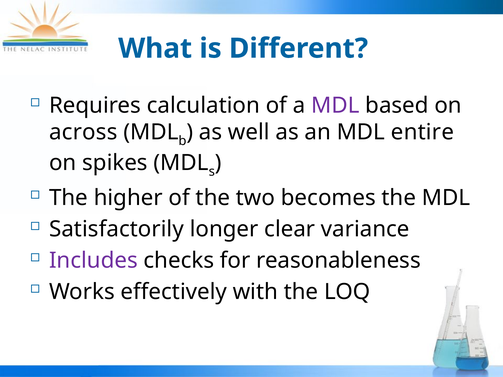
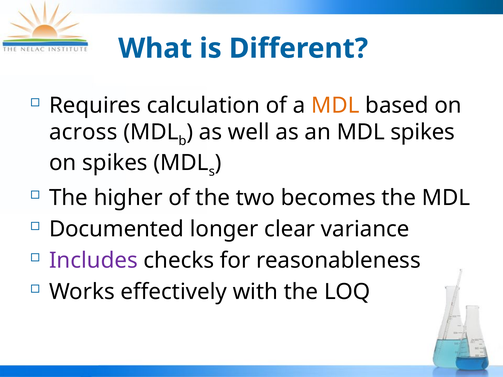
MDL at (335, 106) colour: purple -> orange
MDL entire: entire -> spikes
Satisfactorily: Satisfactorily -> Documented
